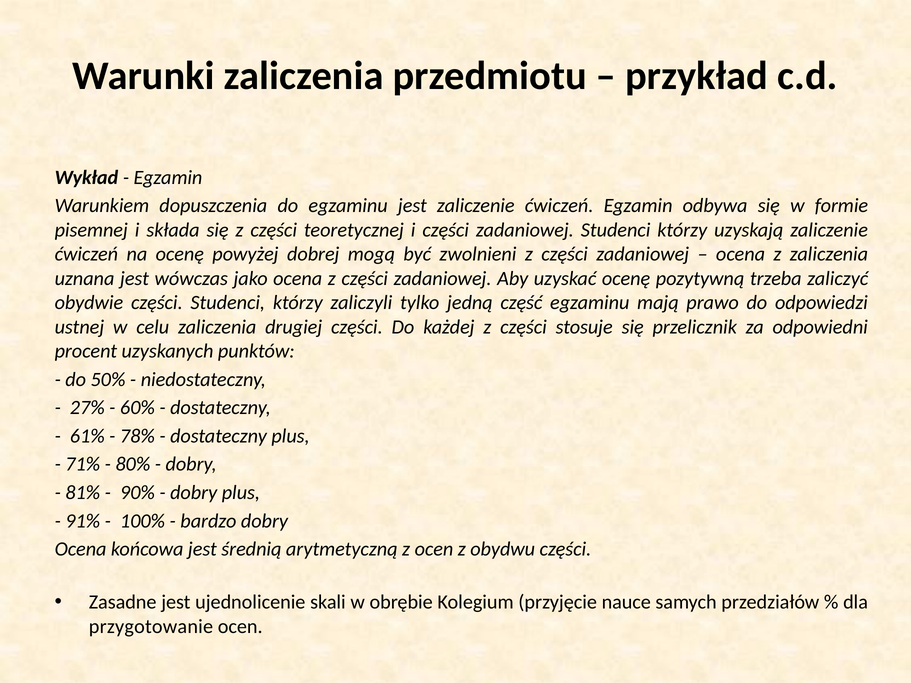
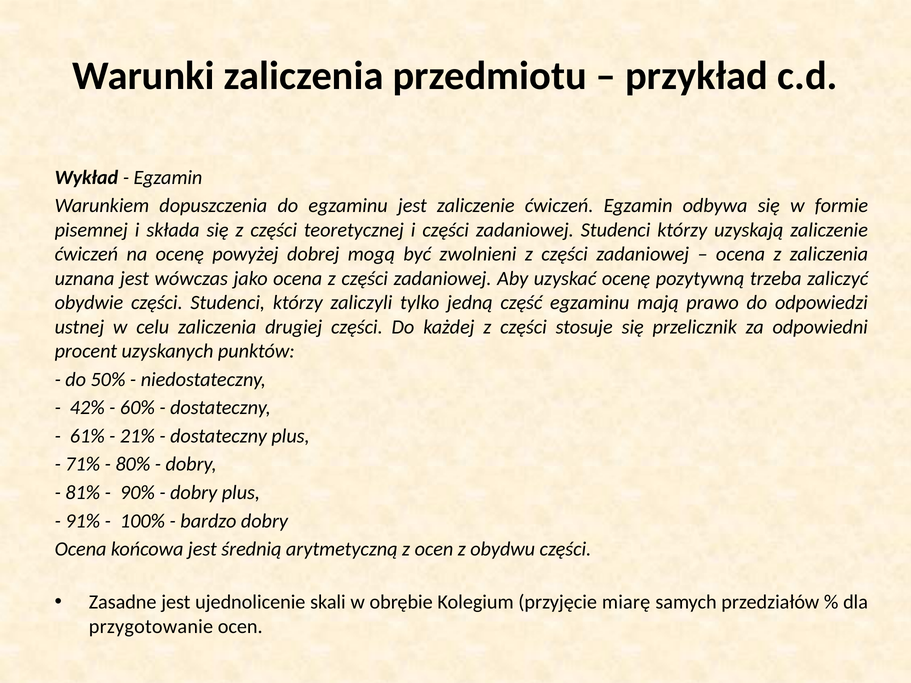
27%: 27% -> 42%
78%: 78% -> 21%
nauce: nauce -> miarę
